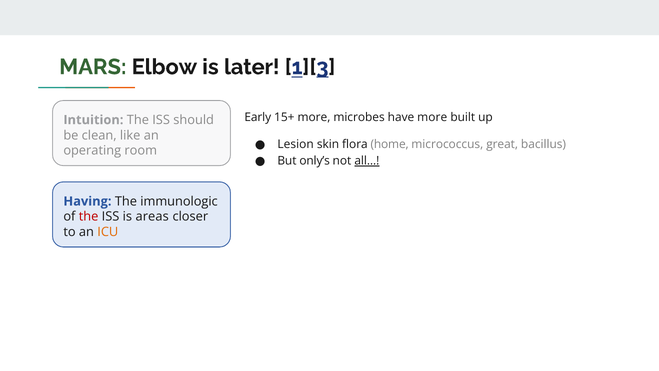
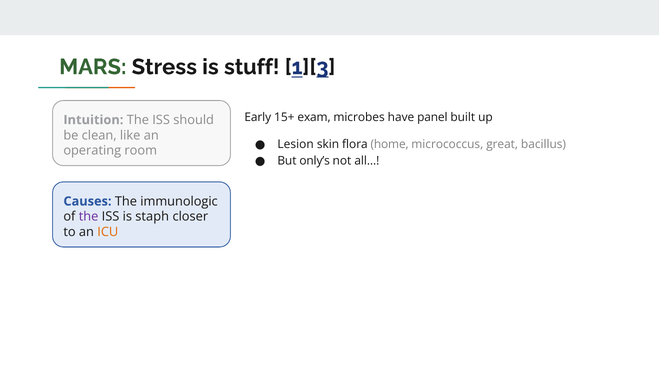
Elbow: Elbow -> Stress
later: later -> stuff
15+ more: more -> exam
have more: more -> panel
all… underline: present -> none
Having: Having -> Causes
the at (89, 217) colour: red -> purple
areas: areas -> staph
